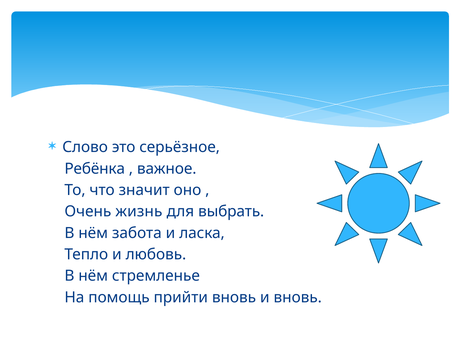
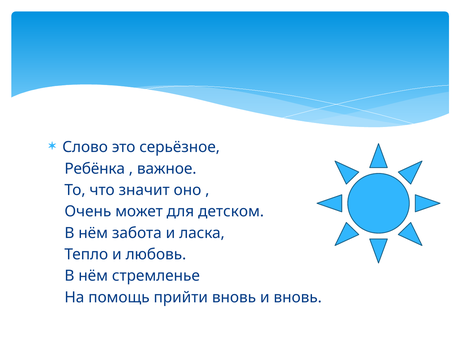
жизнь: жизнь -> может
выбрать: выбрать -> детском
